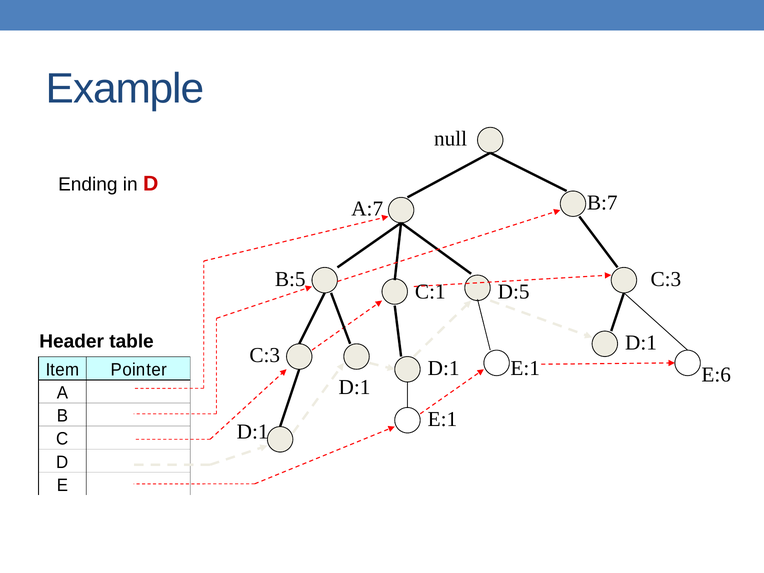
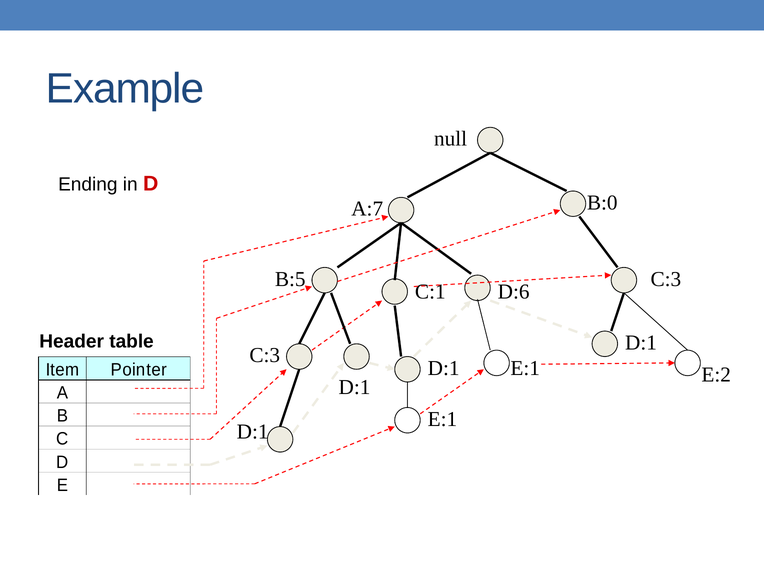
B:7: B:7 -> B:0
D:5: D:5 -> D:6
E:6: E:6 -> E:2
